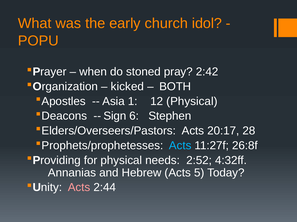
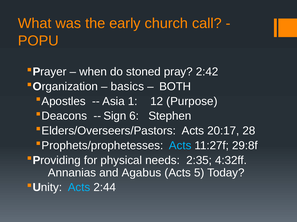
idol: idol -> call
kicked: kicked -> basics
12 Physical: Physical -> Purpose
26:8f: 26:8f -> 29:8f
2:52: 2:52 -> 2:35
Hebrew: Hebrew -> Agabus
Acts at (79, 188) colour: pink -> light blue
